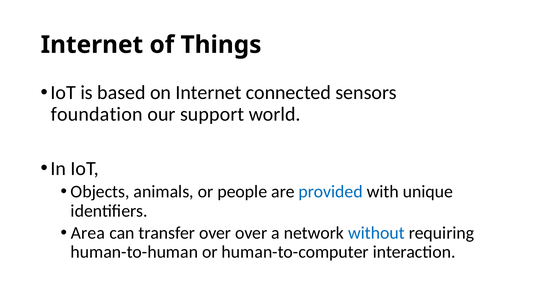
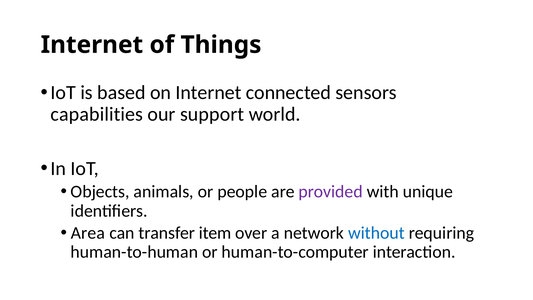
foundation: foundation -> capabilities
provided colour: blue -> purple
transfer over: over -> item
